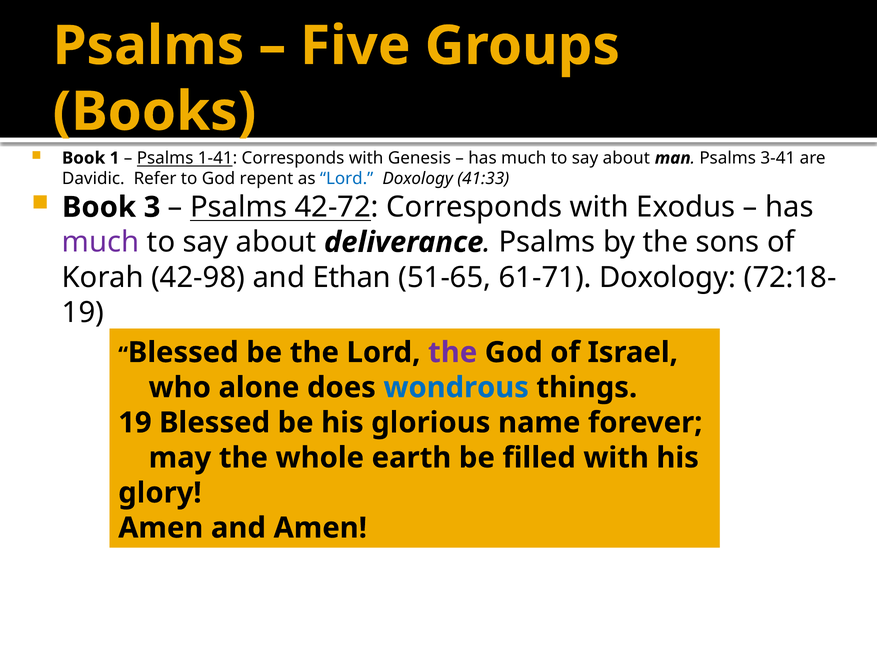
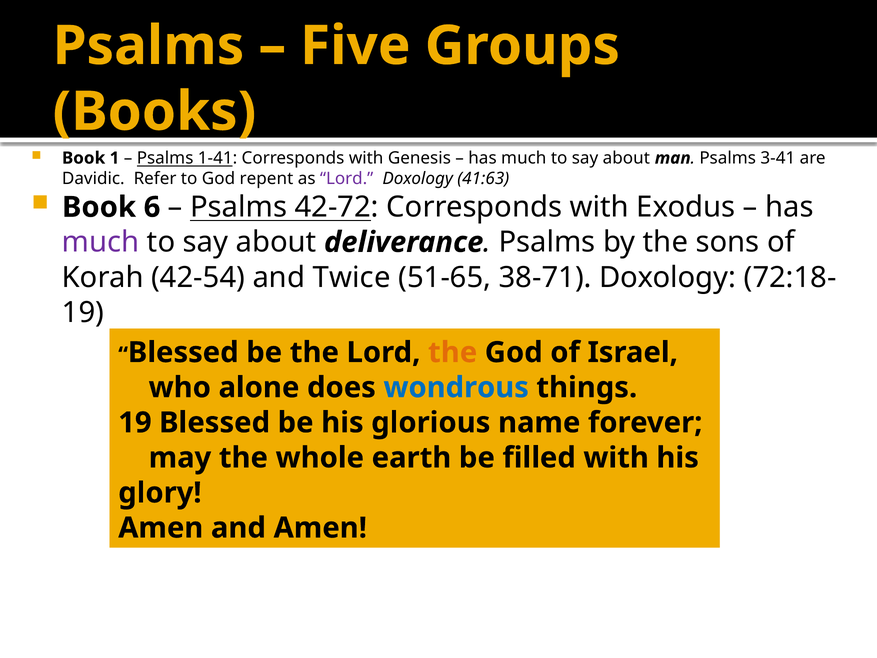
Lord at (347, 178) colour: blue -> purple
41:33: 41:33 -> 41:63
3: 3 -> 6
42-98: 42-98 -> 42-54
Ethan: Ethan -> Twice
61-71: 61-71 -> 38-71
the at (453, 352) colour: purple -> orange
